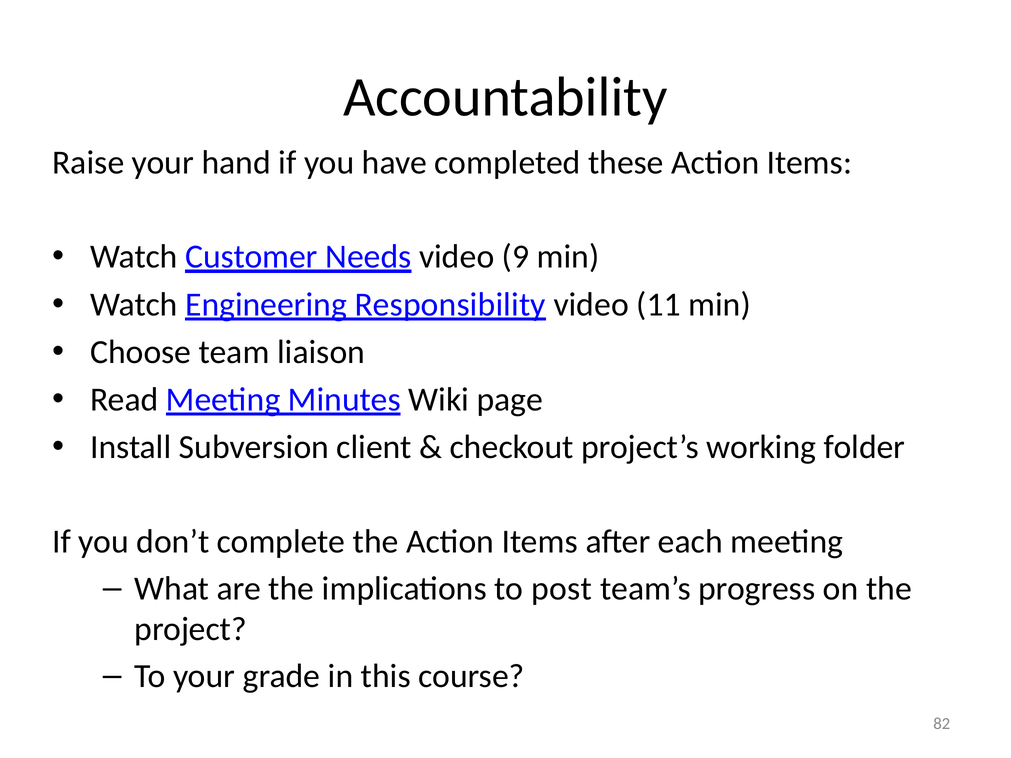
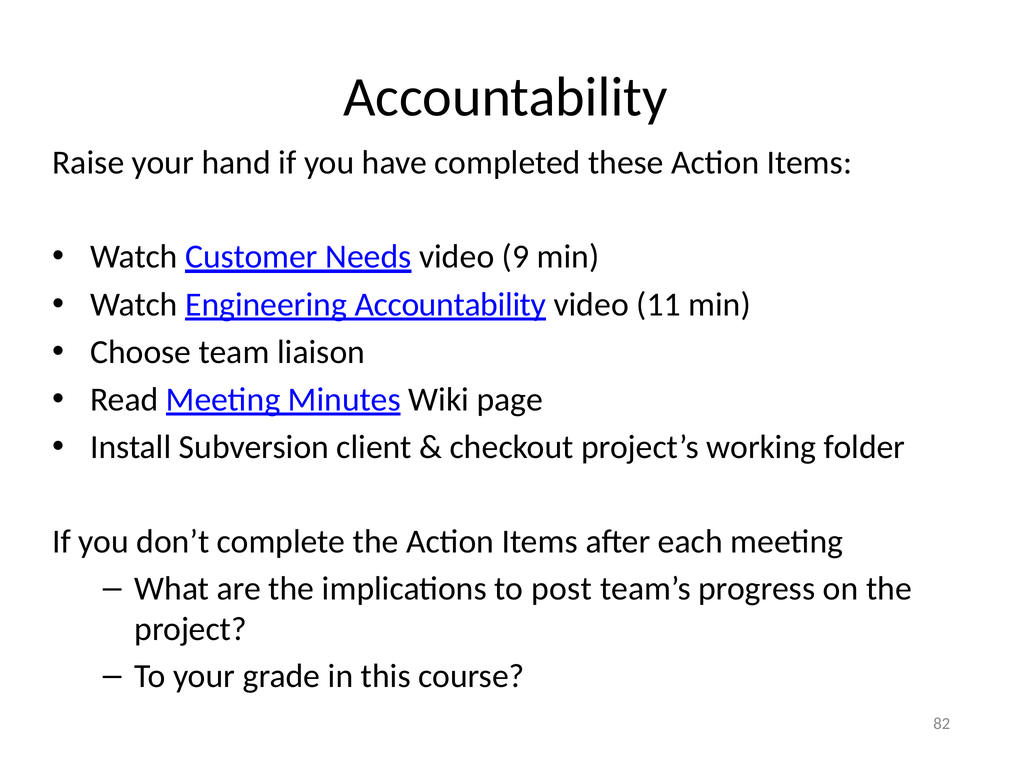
Engineering Responsibility: Responsibility -> Accountability
